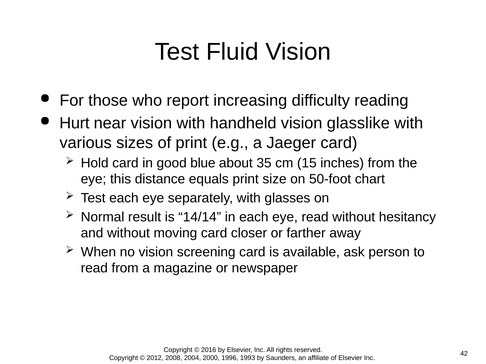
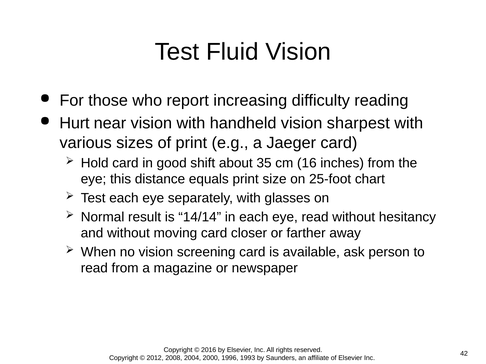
glasslike: glasslike -> sharpest
blue: blue -> shift
15: 15 -> 16
50-foot: 50-foot -> 25-foot
